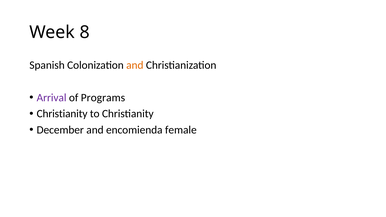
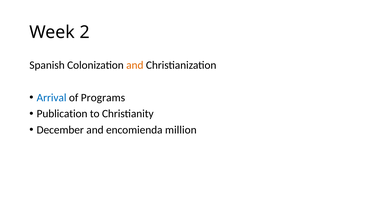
8: 8 -> 2
Arrival colour: purple -> blue
Christianity at (62, 114): Christianity -> Publication
female: female -> million
